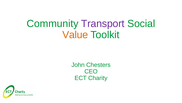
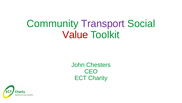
Value colour: orange -> red
